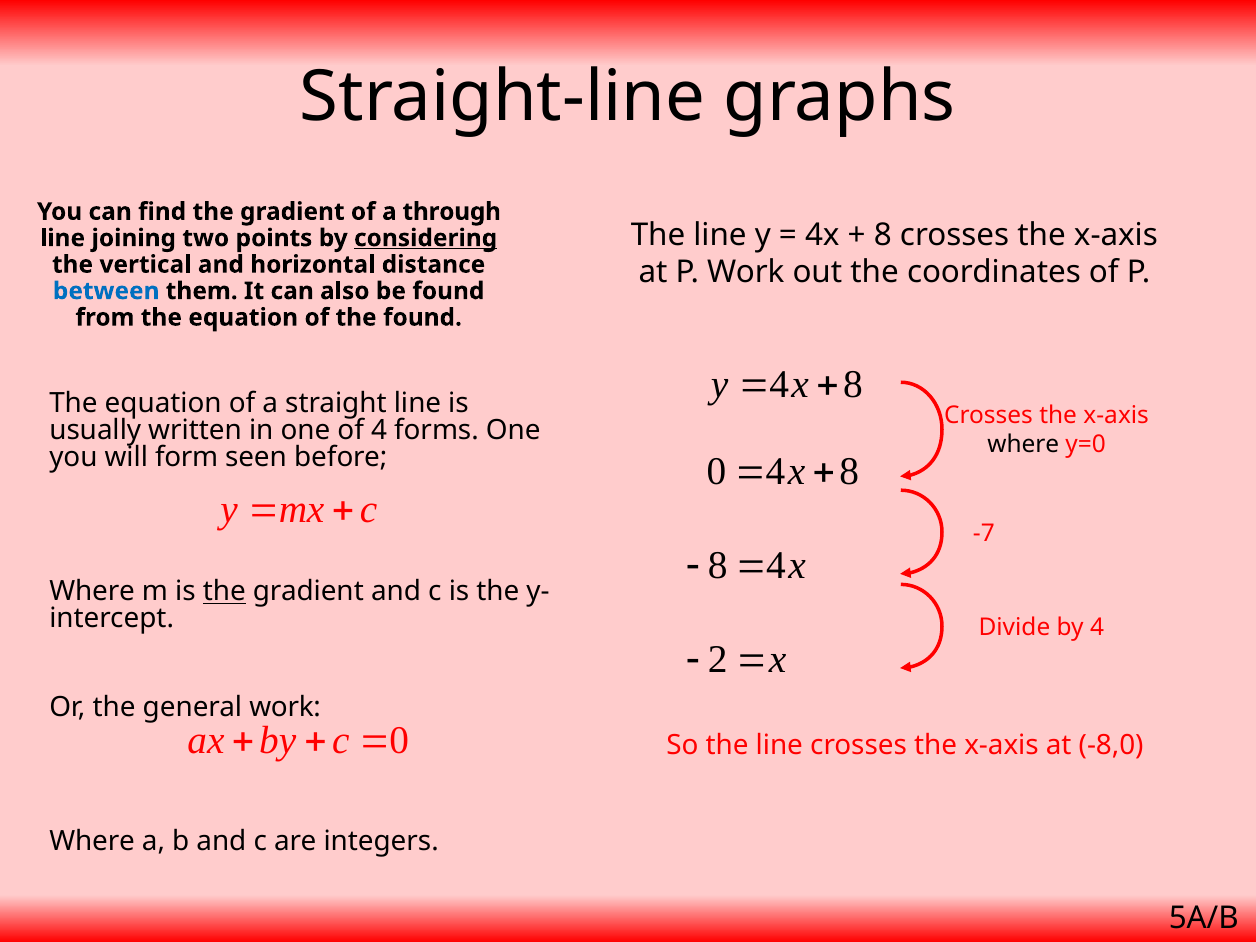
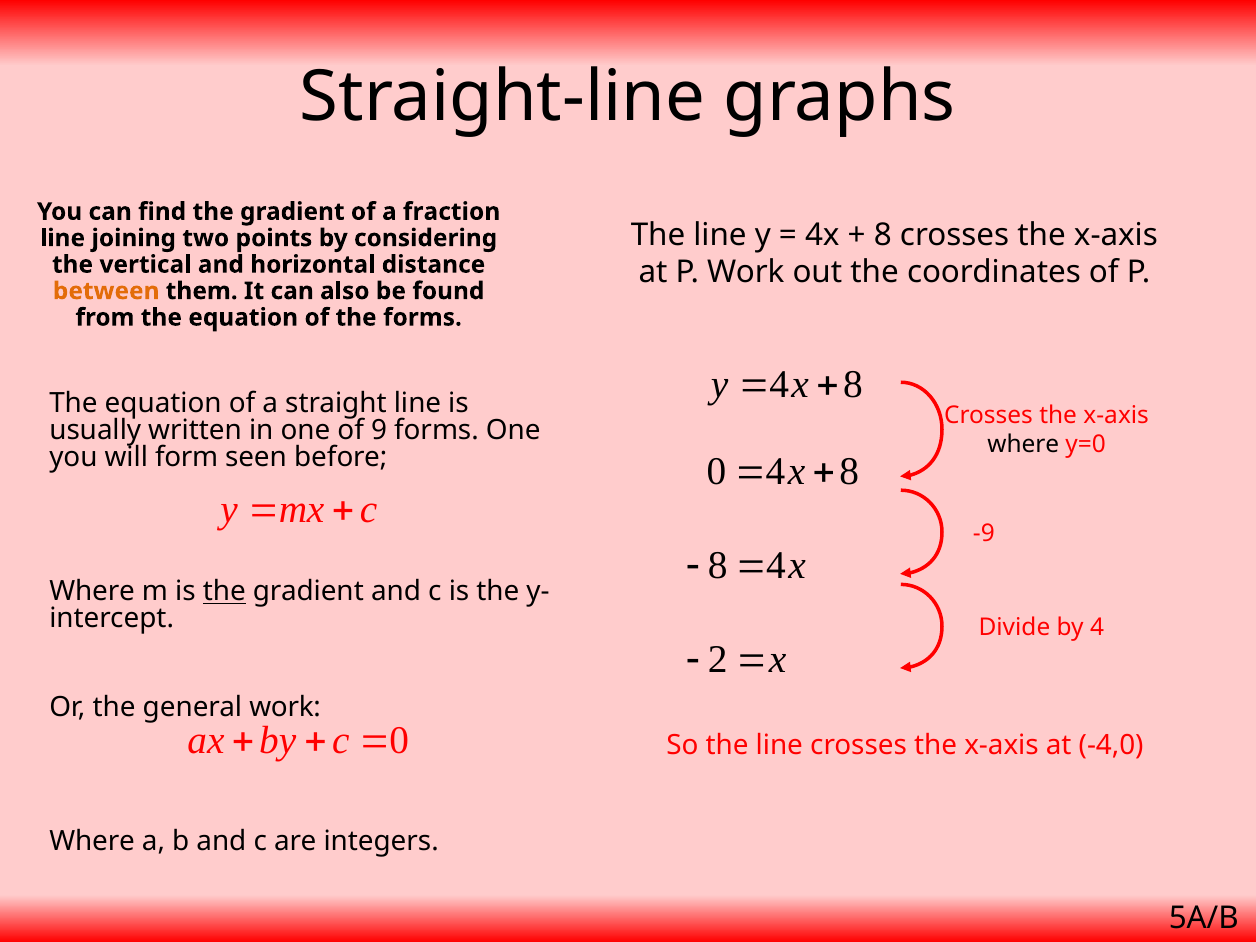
through: through -> fraction
considering underline: present -> none
between colour: blue -> orange
the found: found -> forms
of 4: 4 -> 9
-7: -7 -> -9
-8,0: -8,0 -> -4,0
